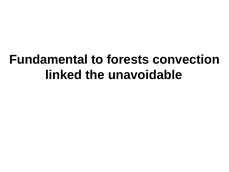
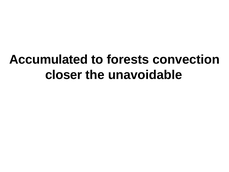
Fundamental: Fundamental -> Accumulated
linked: linked -> closer
